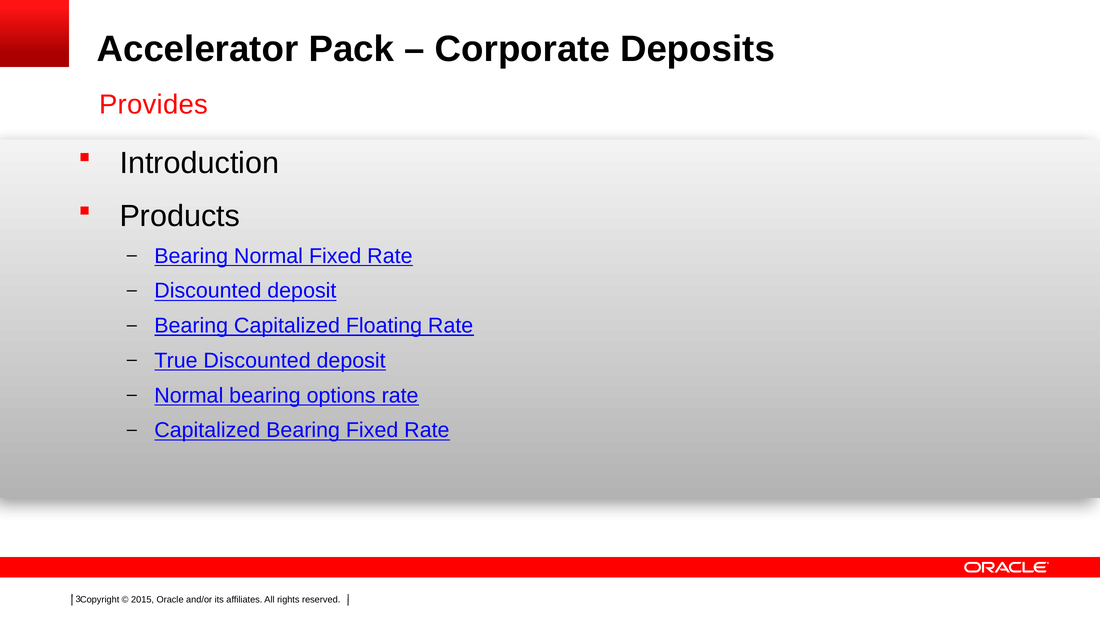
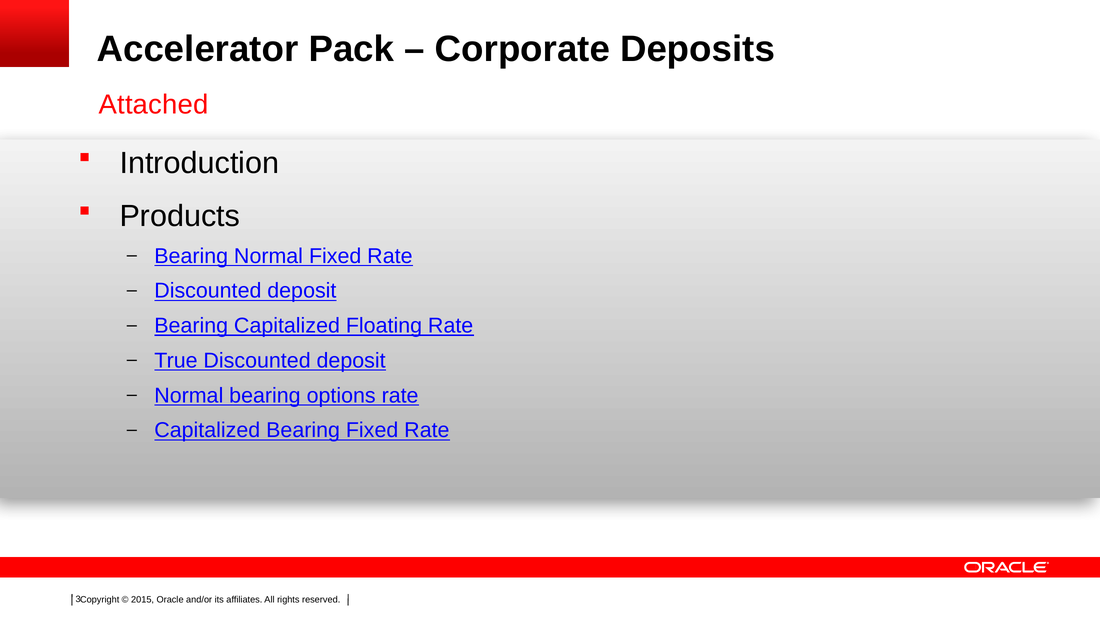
Provides: Provides -> Attached
